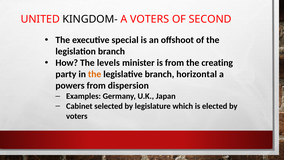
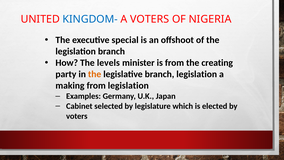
KINGDOM- colour: black -> blue
SECOND: SECOND -> NIGERIA
branch horizontal: horizontal -> legislation
powers: powers -> making
from dispersion: dispersion -> legislation
